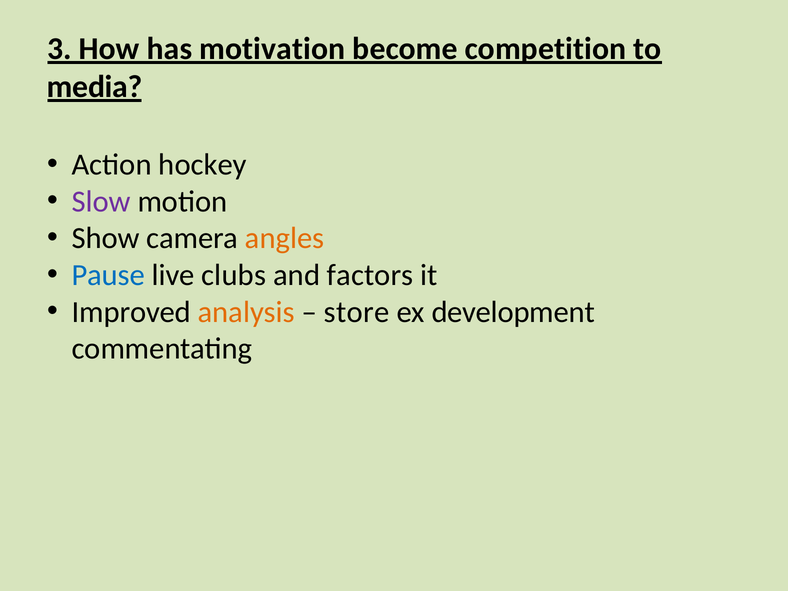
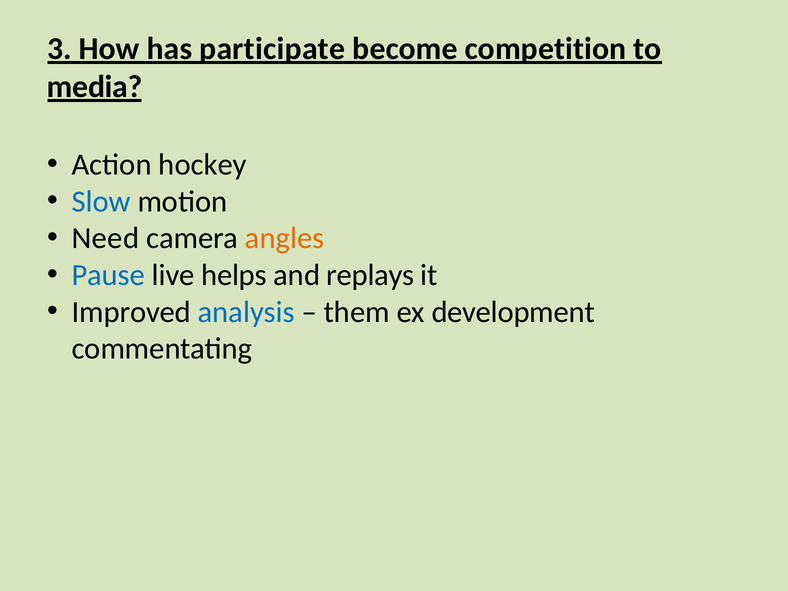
motivation: motivation -> participate
Slow colour: purple -> blue
Show: Show -> Need
clubs: clubs -> helps
factors: factors -> replays
analysis colour: orange -> blue
store: store -> them
